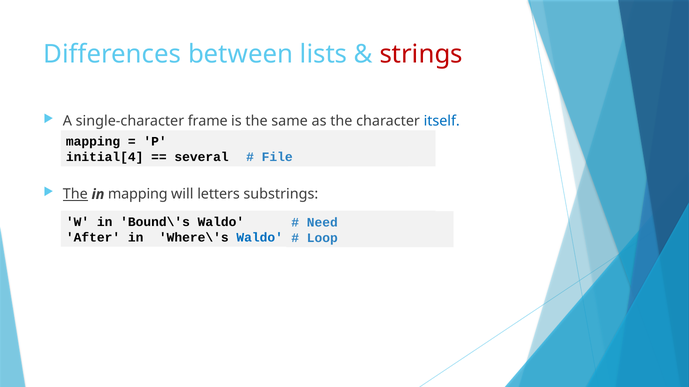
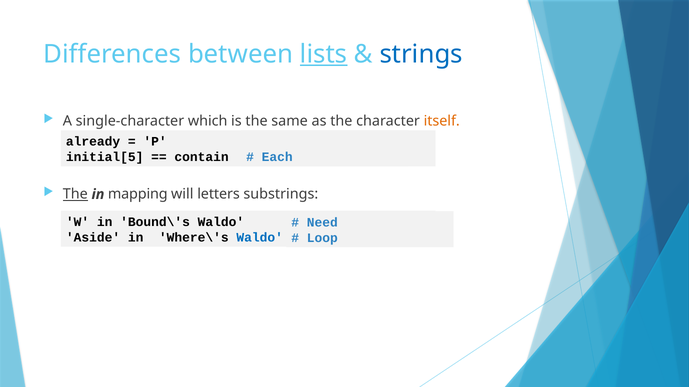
lists underline: none -> present
strings colour: red -> blue
frame: frame -> which
itself colour: blue -> orange
mapping at (93, 142): mapping -> already
File: File -> Each
initial[4: initial[4 -> initial[5
several: several -> contain
After: After -> Aside
